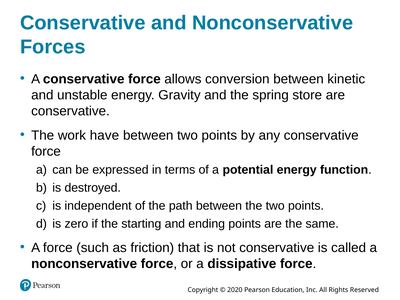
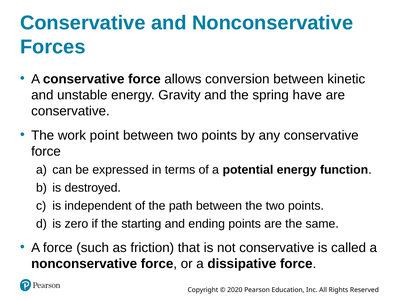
store: store -> have
have: have -> point
